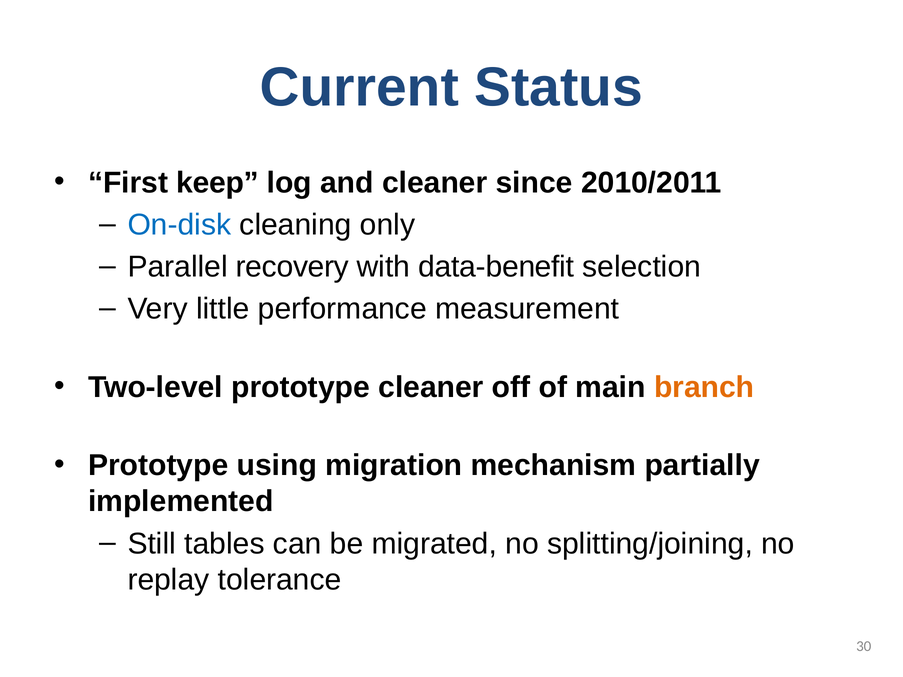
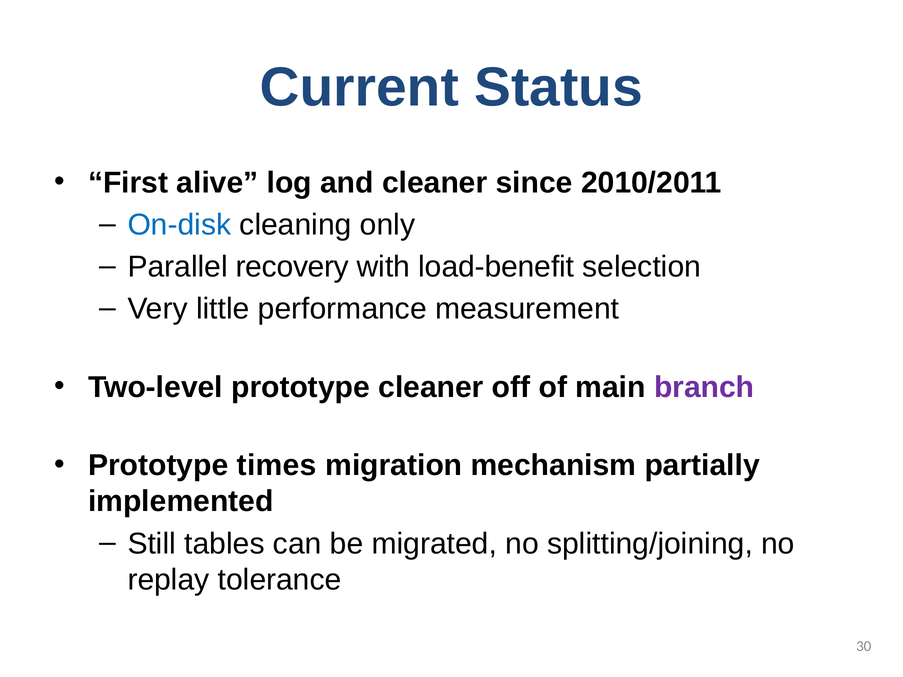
keep: keep -> alive
data-benefit: data-benefit -> load-benefit
branch colour: orange -> purple
using: using -> times
